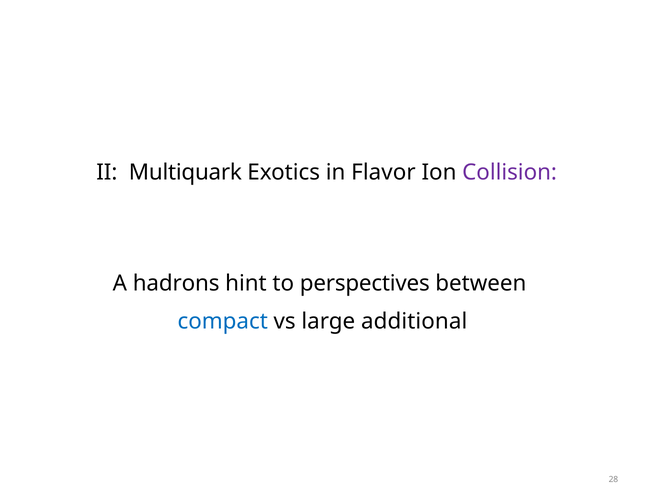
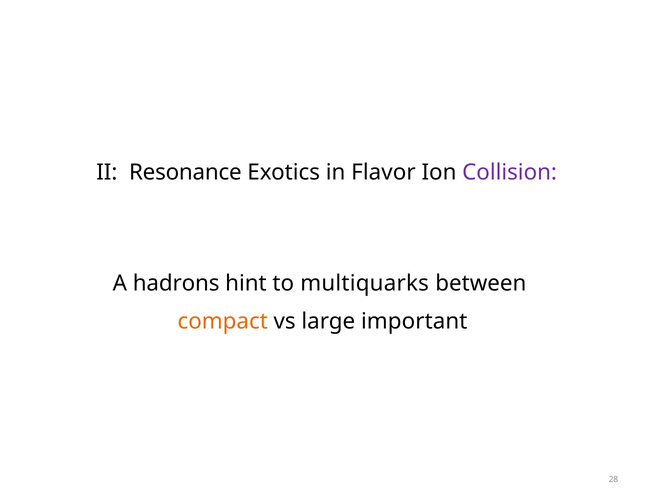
Multiquark: Multiquark -> Resonance
perspectives: perspectives -> multiquarks
compact colour: blue -> orange
additional: additional -> important
